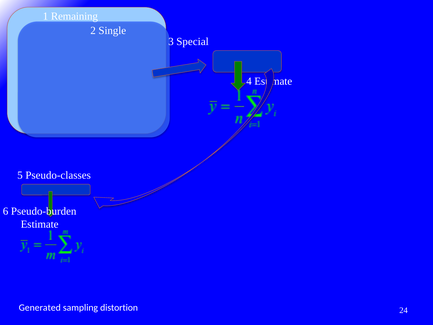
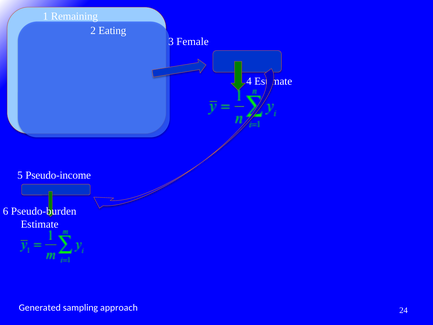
Single: Single -> Eating
Special: Special -> Female
Pseudo-classes: Pseudo-classes -> Pseudo-income
distortion: distortion -> approach
